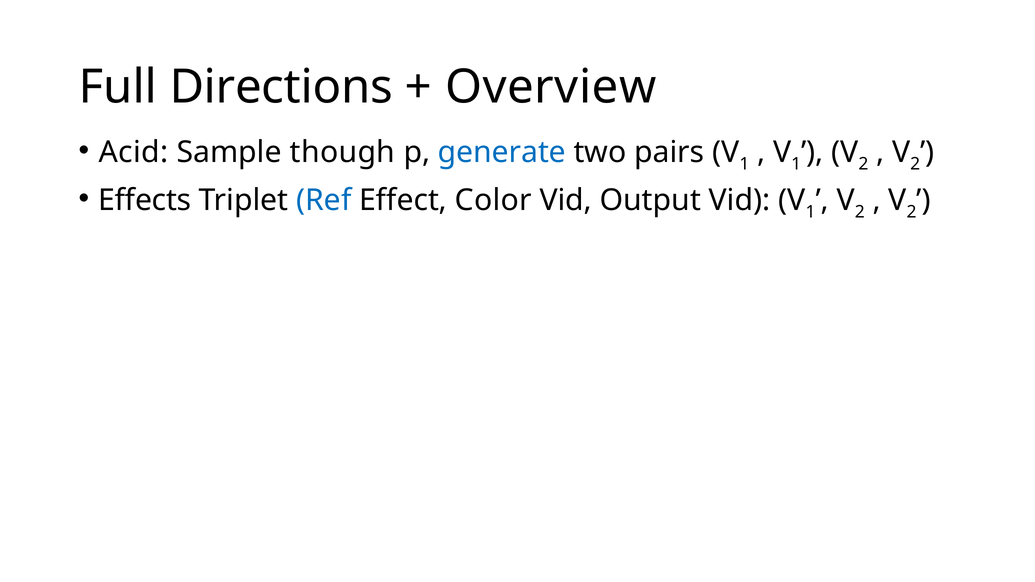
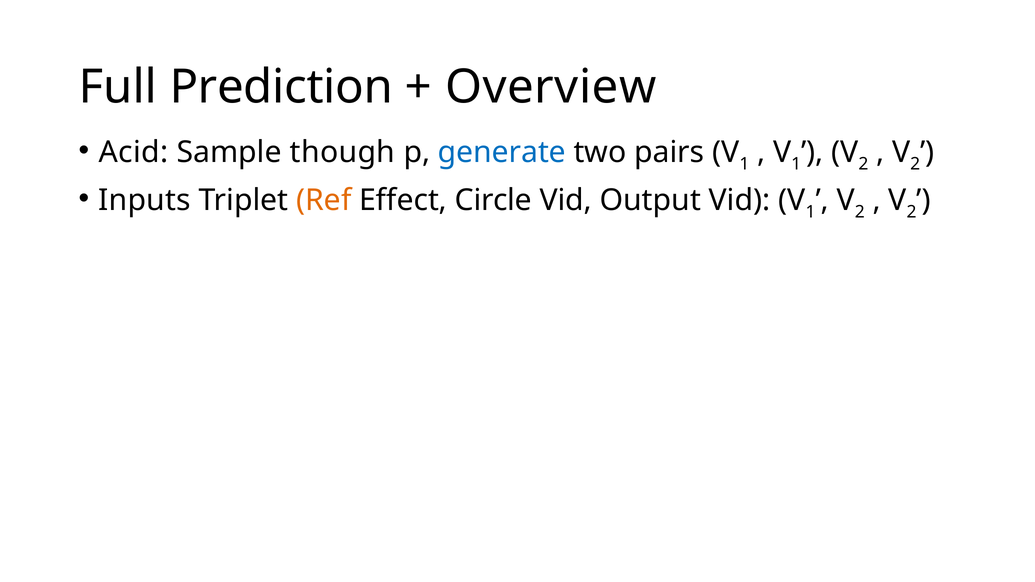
Directions: Directions -> Prediction
Effects: Effects -> Inputs
Ref colour: blue -> orange
Color: Color -> Circle
